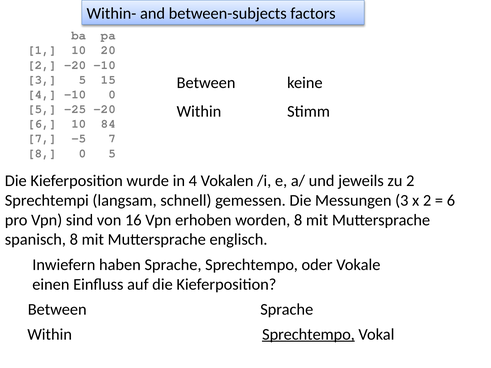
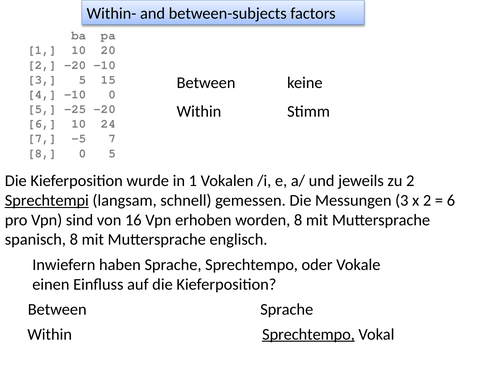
84: 84 -> 24
in 4: 4 -> 1
Sprechtempi underline: none -> present
